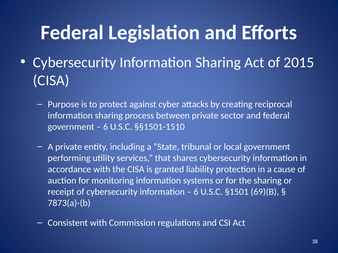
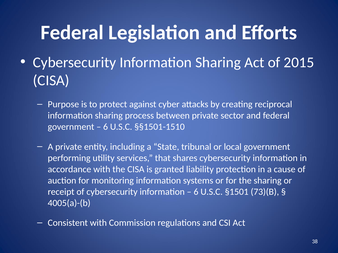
69)(B: 69)(B -> 73)(B
7873(a)-(b: 7873(a)-(b -> 4005(a)-(b
